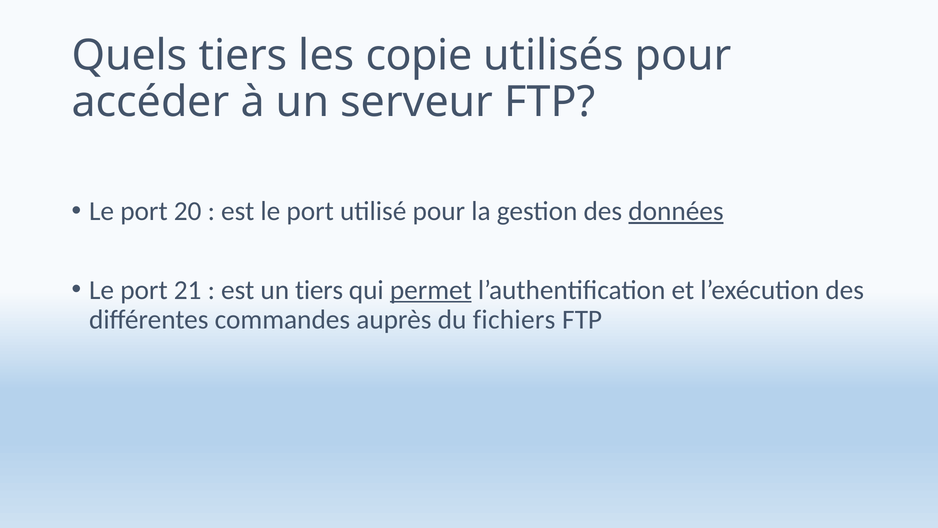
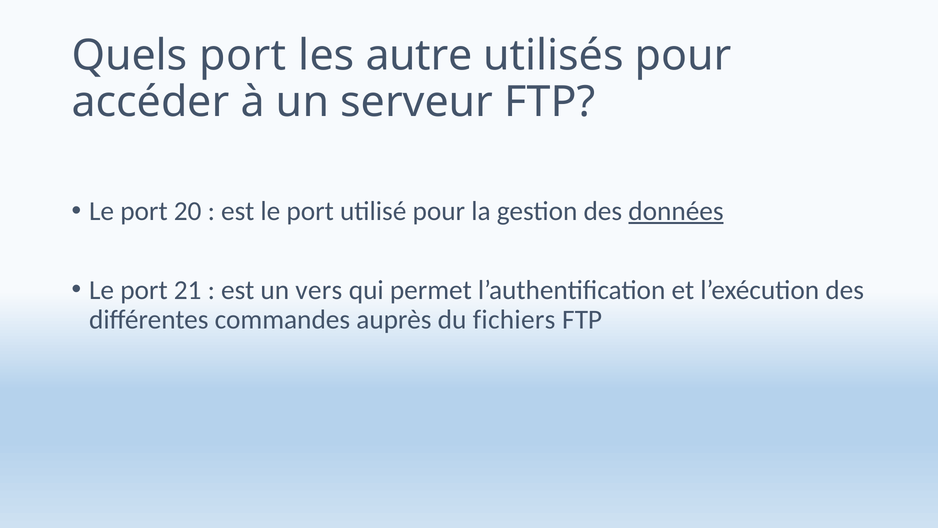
Quels tiers: tiers -> port
copie: copie -> autre
un tiers: tiers -> vers
permet underline: present -> none
